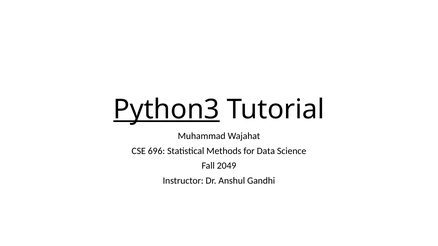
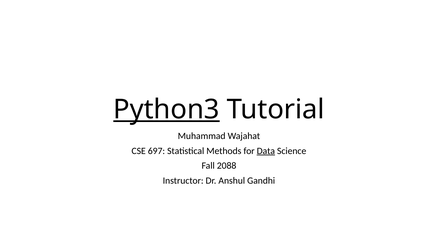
696: 696 -> 697
Data underline: none -> present
2049: 2049 -> 2088
